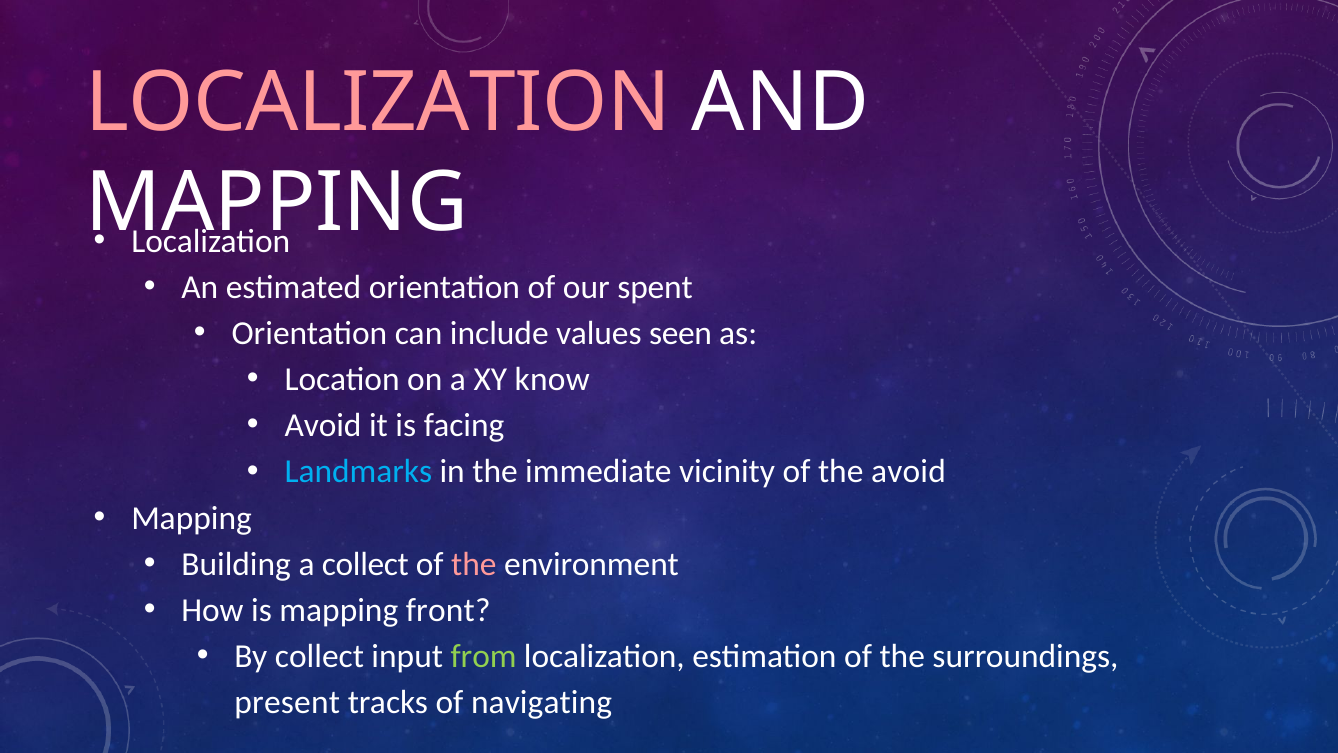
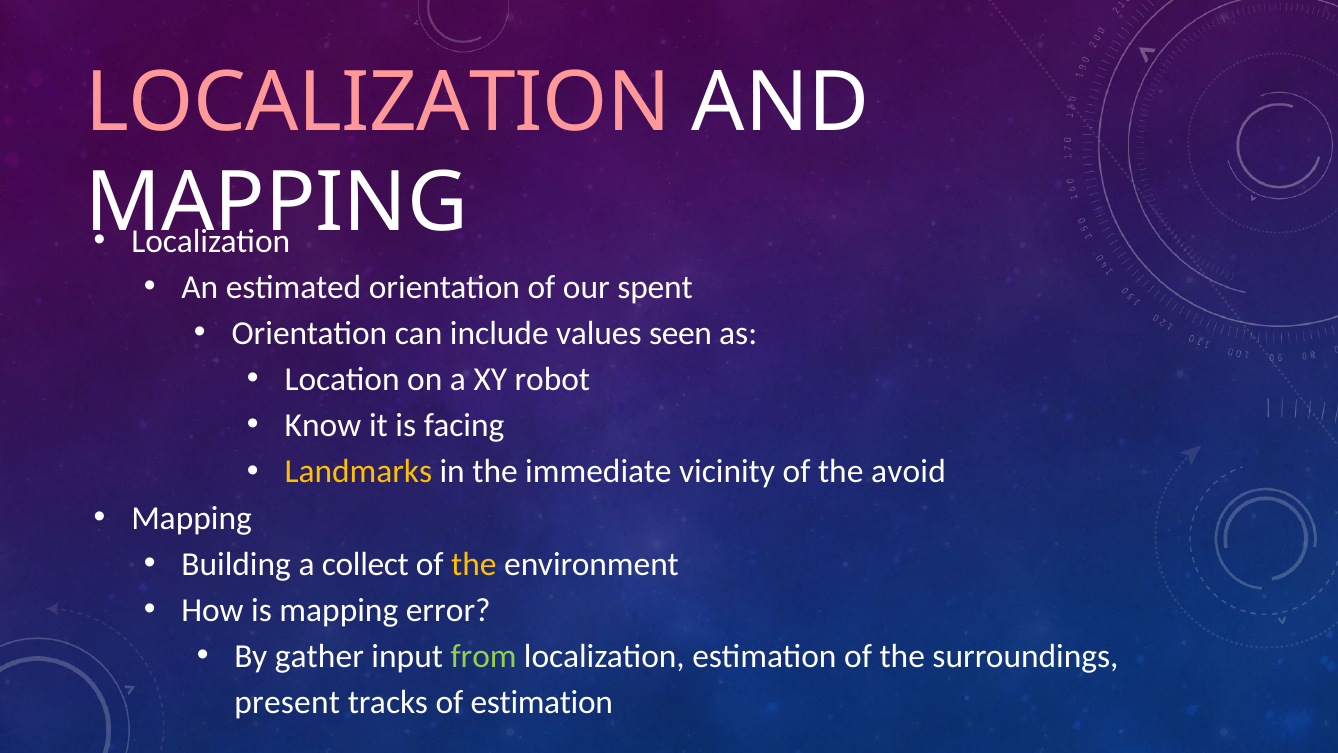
know: know -> robot
Avoid at (323, 426): Avoid -> Know
Landmarks colour: light blue -> yellow
the at (474, 564) colour: pink -> yellow
front: front -> error
By collect: collect -> gather
of navigating: navigating -> estimation
